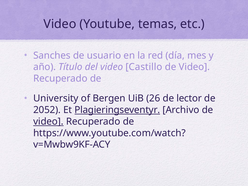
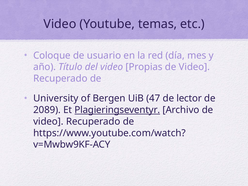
Sanches: Sanches -> Coloque
Castillo: Castillo -> Propias
26: 26 -> 47
2052: 2052 -> 2089
video at (48, 121) underline: present -> none
